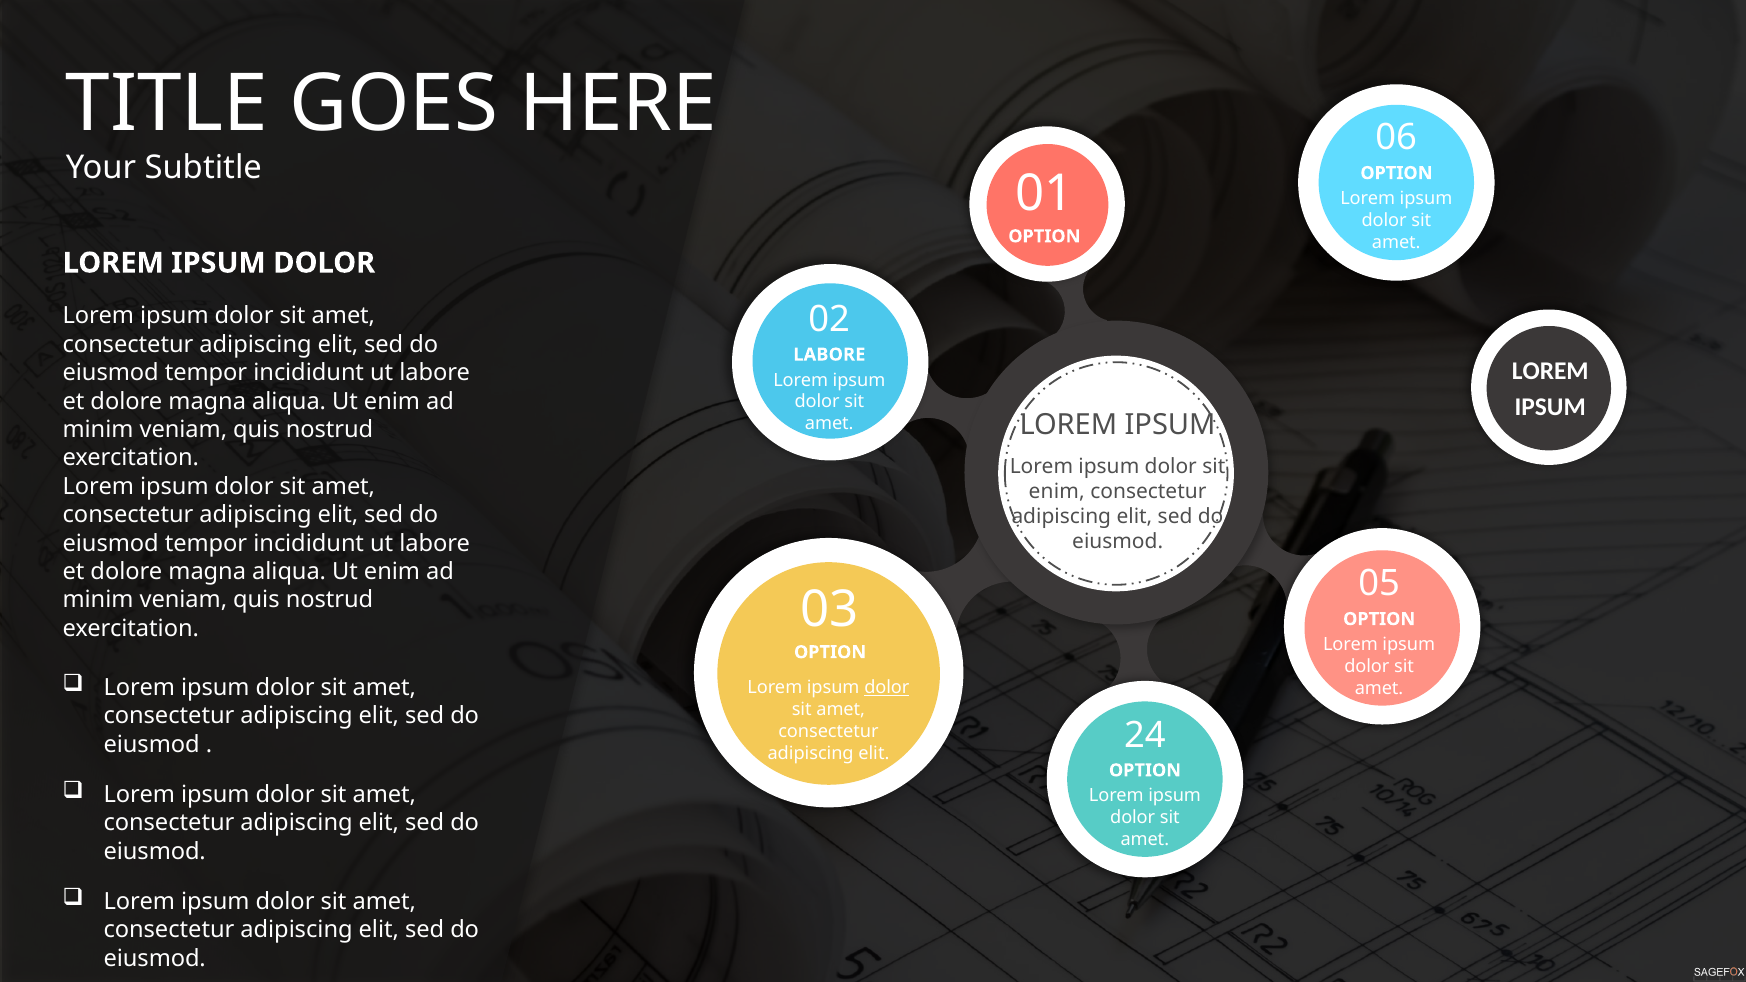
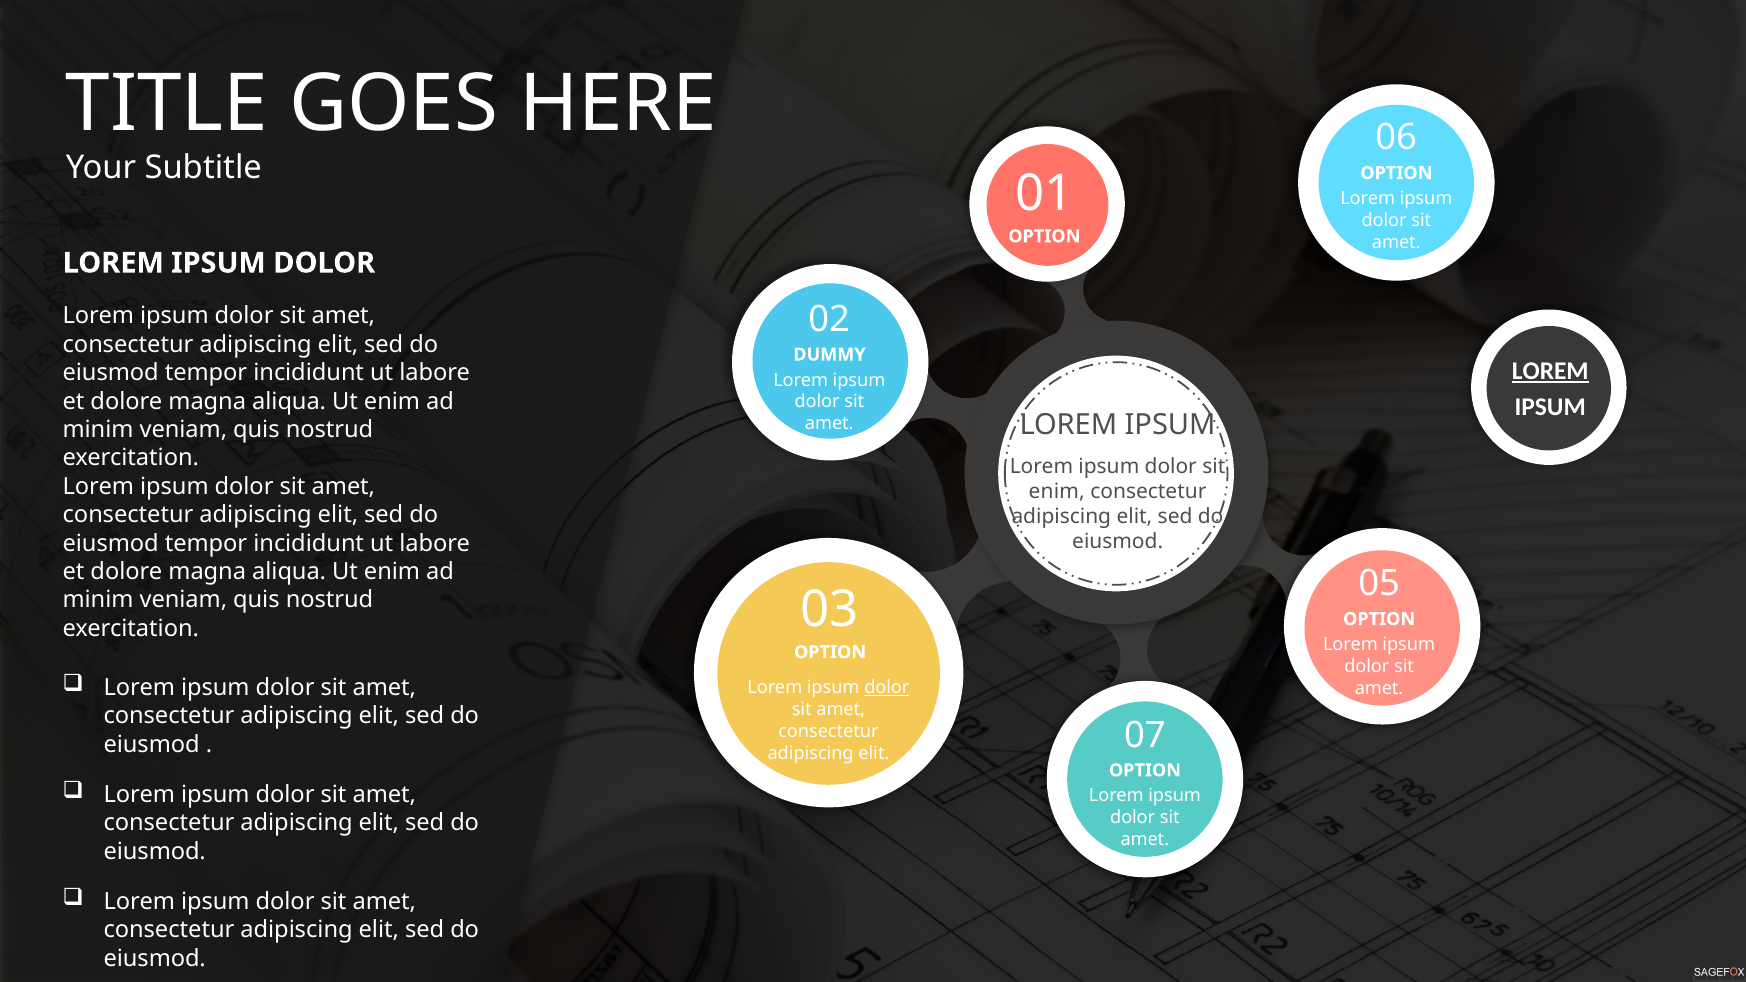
LABORE at (829, 355): LABORE -> DUMMY
LOREM at (1550, 371) underline: none -> present
24: 24 -> 07
